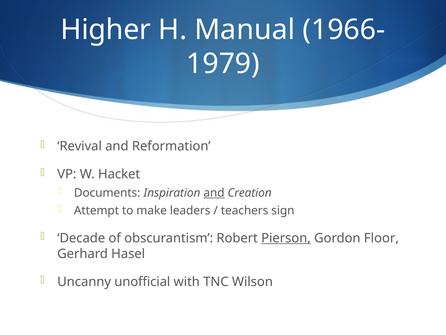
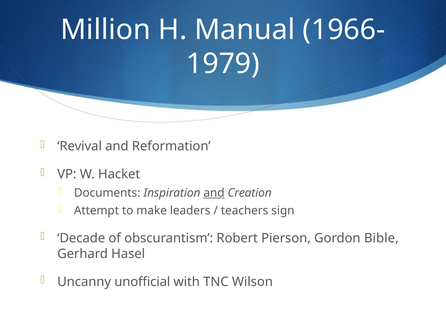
Higher: Higher -> Million
Pierson underline: present -> none
Floor: Floor -> Bible
